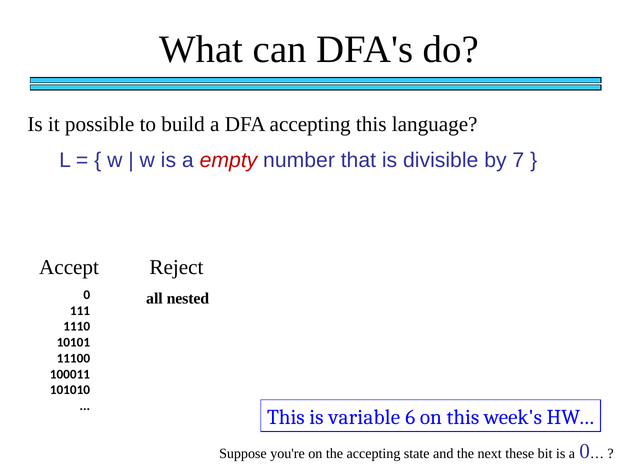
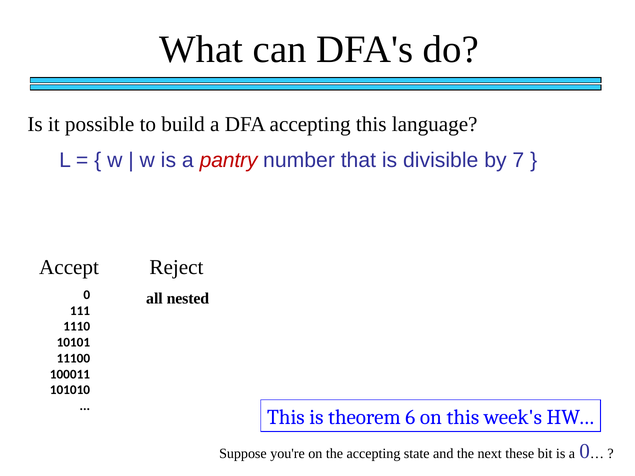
empty: empty -> pantry
variable: variable -> theorem
